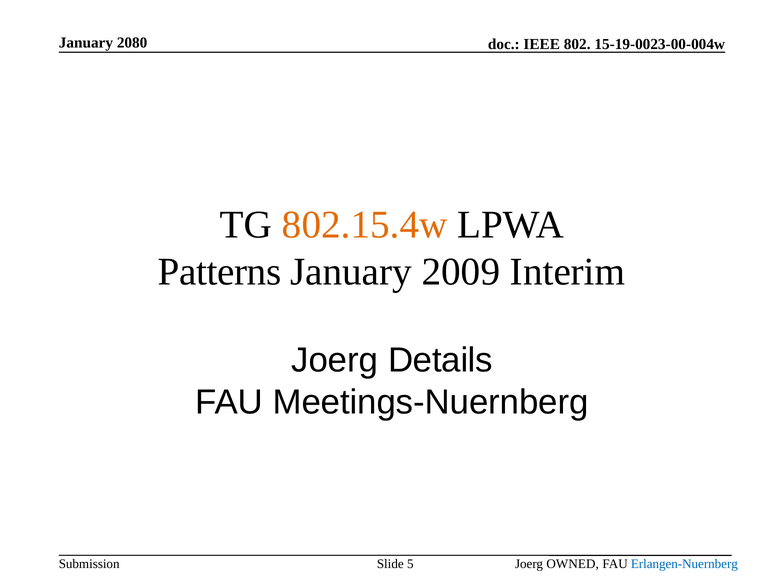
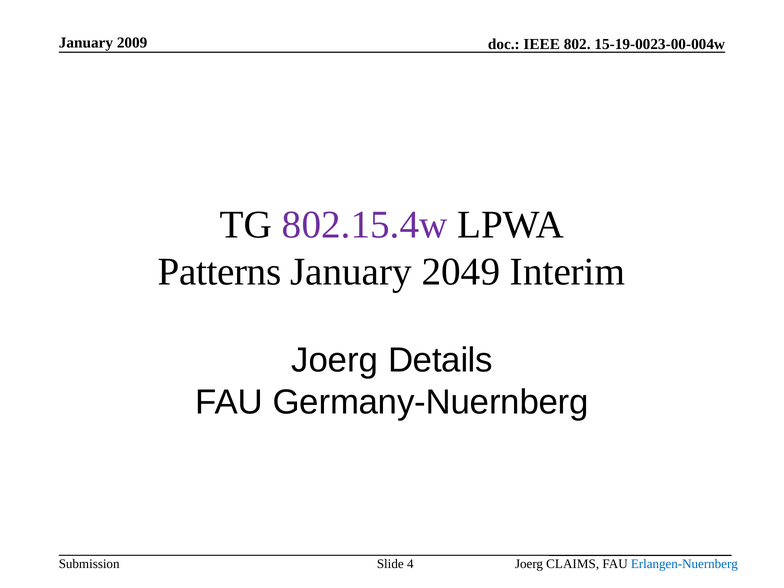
2080: 2080 -> 2009
802.15.4w colour: orange -> purple
2009: 2009 -> 2049
Meetings-Nuernberg: Meetings-Nuernberg -> Germany-Nuernberg
5: 5 -> 4
OWNED: OWNED -> CLAIMS
